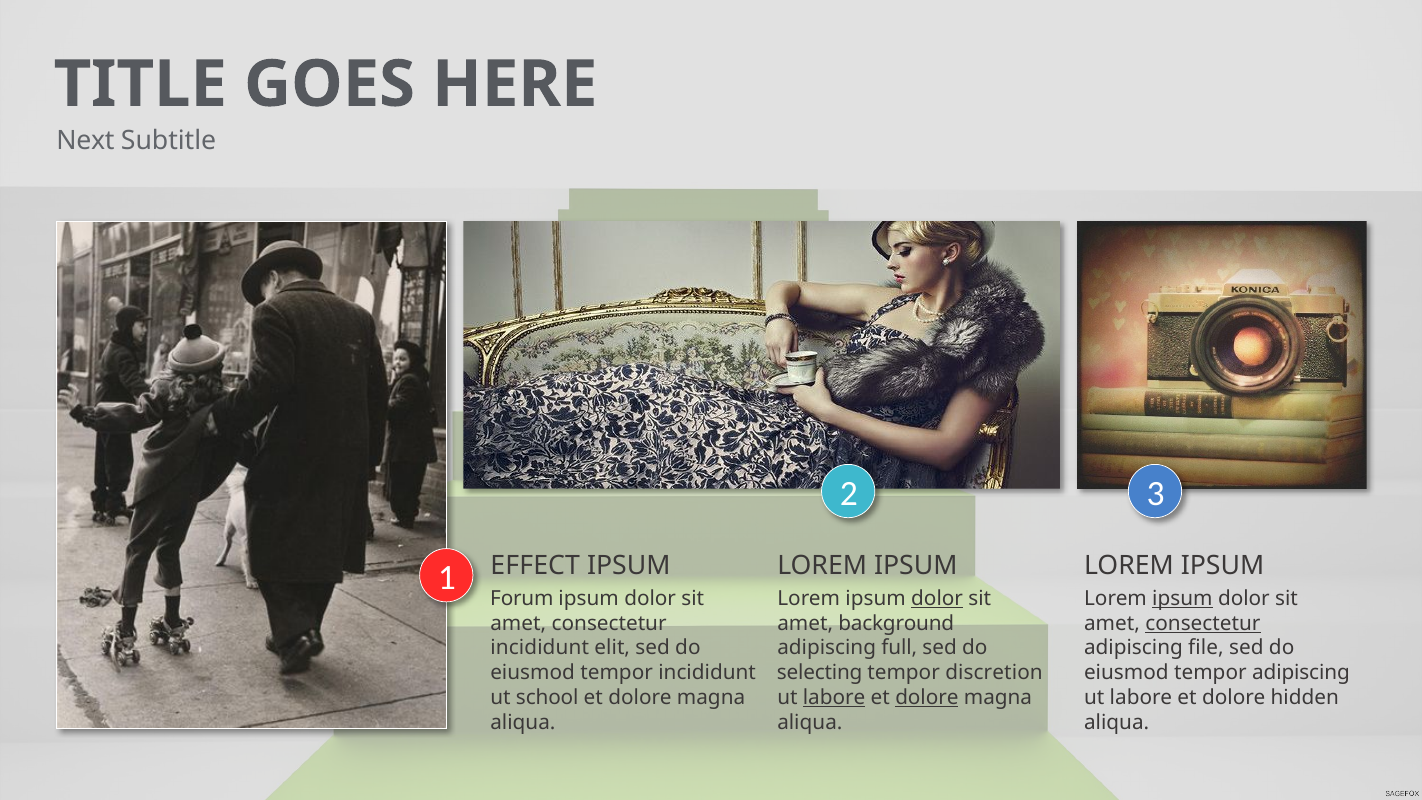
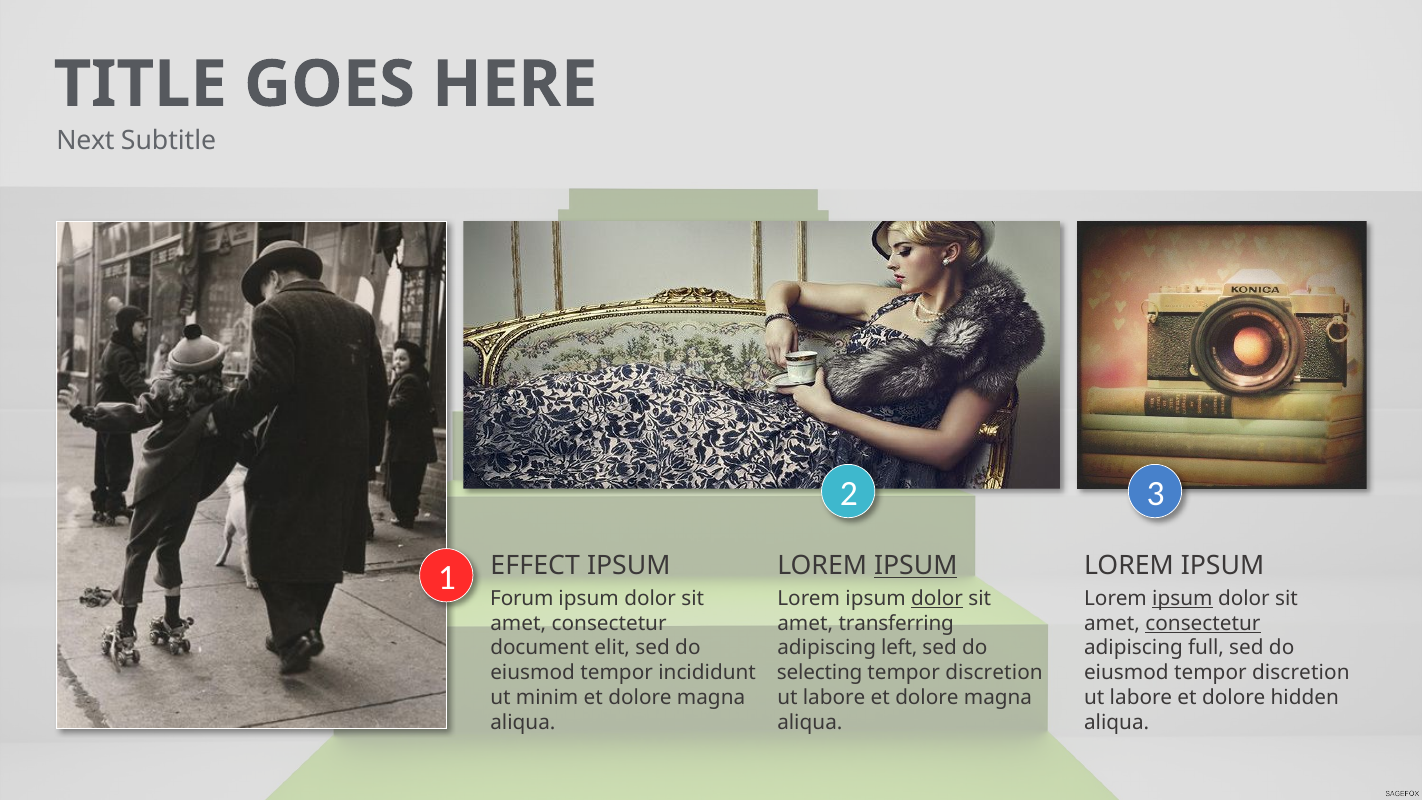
IPSUM at (916, 566) underline: none -> present
background: background -> transferring
incididunt at (540, 648): incididunt -> document
full: full -> left
file: file -> full
eiusmod tempor adipiscing: adipiscing -> discretion
school: school -> minim
labore at (834, 698) underline: present -> none
dolore at (927, 698) underline: present -> none
